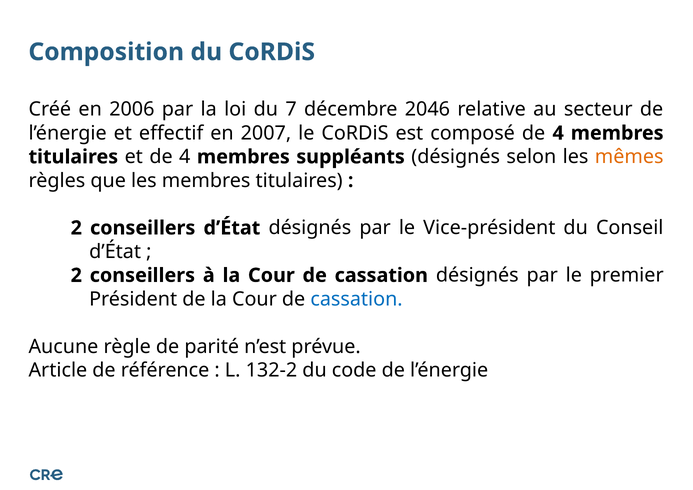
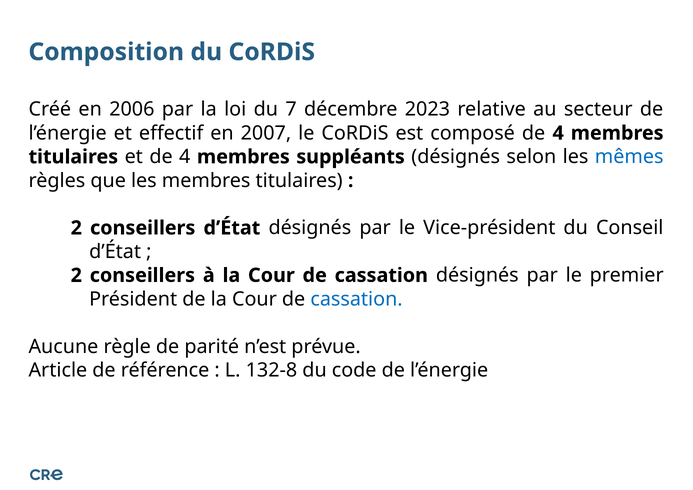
2046: 2046 -> 2023
mêmes colour: orange -> blue
132-2: 132-2 -> 132-8
